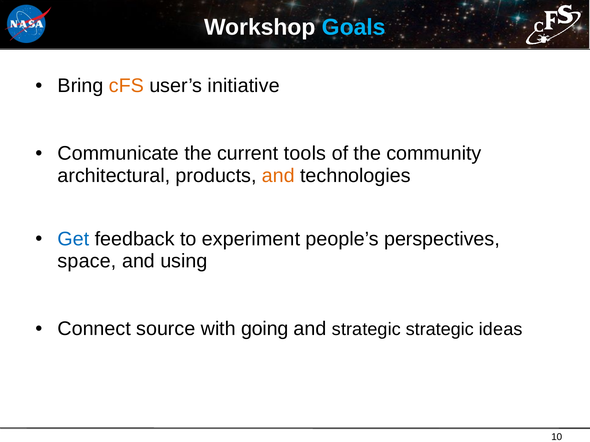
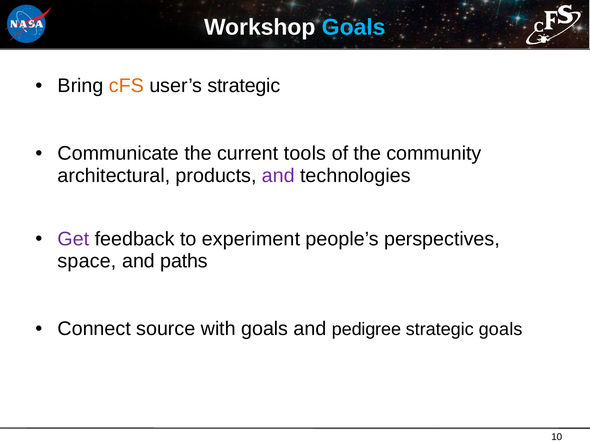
user’s initiative: initiative -> strategic
and at (278, 176) colour: orange -> purple
Get colour: blue -> purple
using: using -> paths
with going: going -> goals
and strategic: strategic -> pedigree
strategic ideas: ideas -> goals
